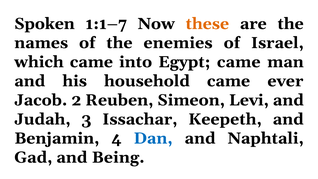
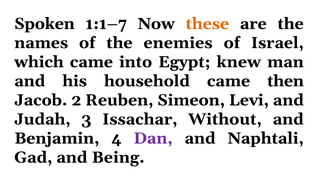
Egypt came: came -> knew
ever: ever -> then
Keepeth: Keepeth -> Without
Dan colour: blue -> purple
